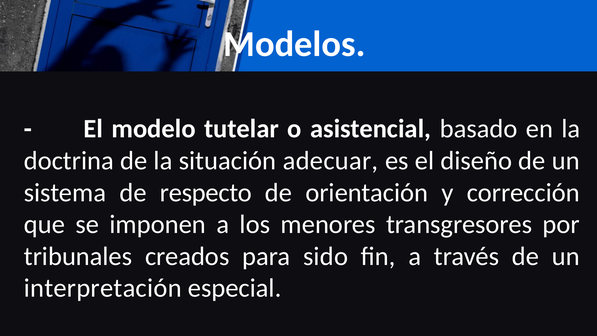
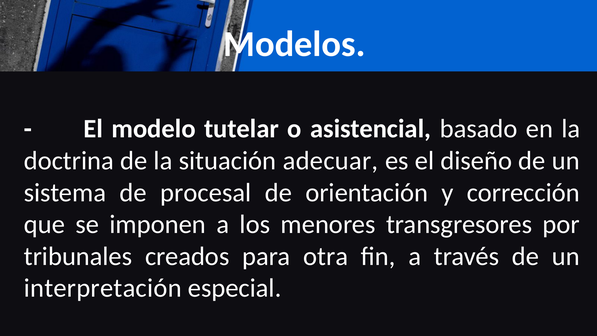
respecto: respecto -> procesal
sido: sido -> otra
